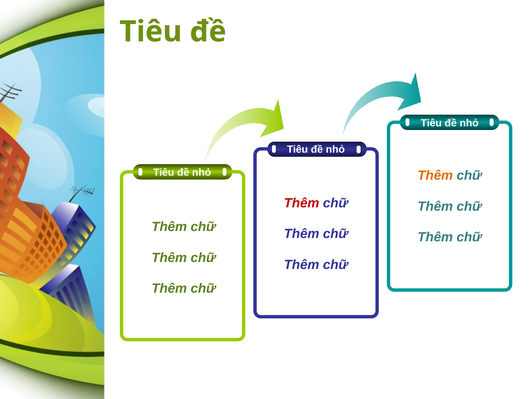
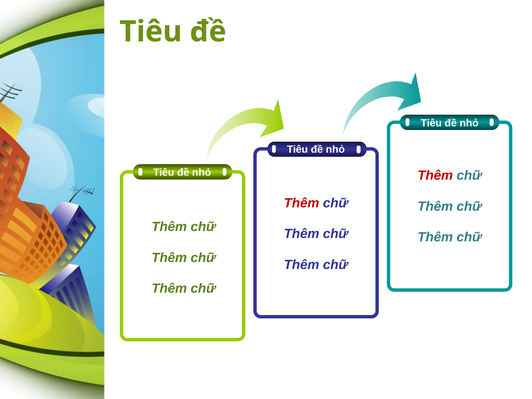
Thêm at (435, 175) colour: orange -> red
